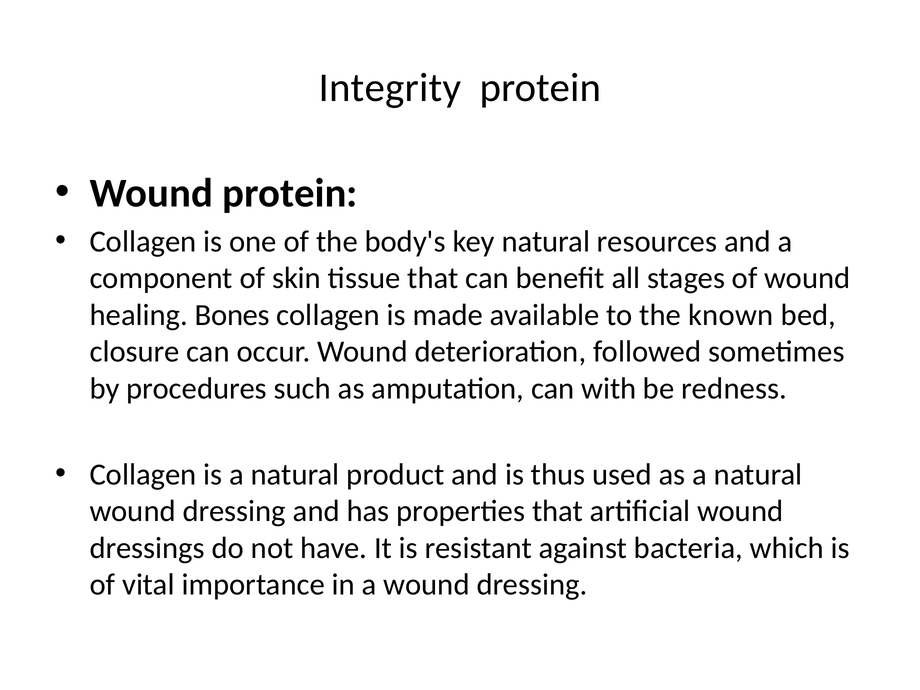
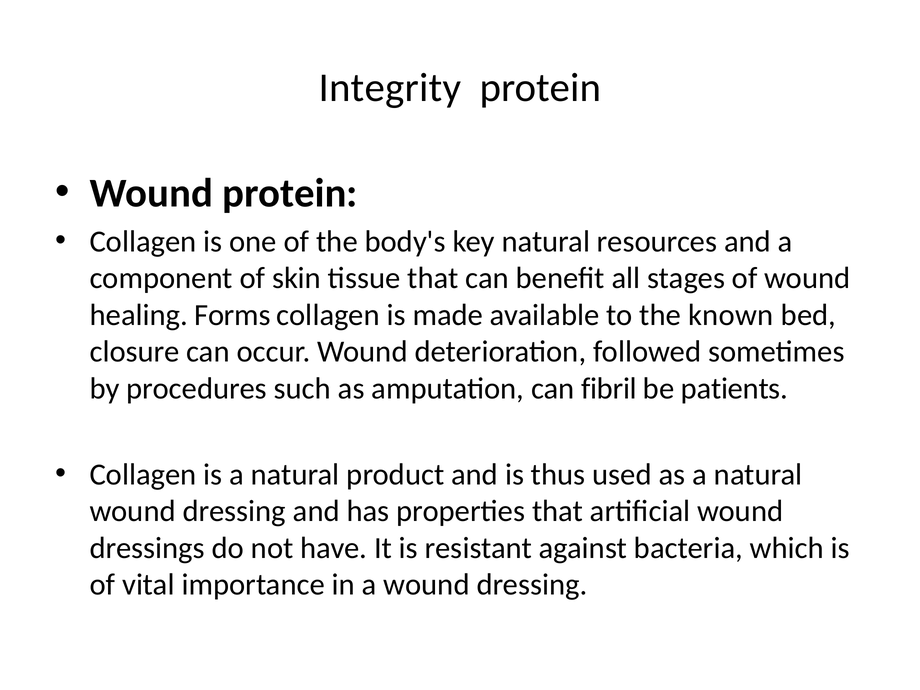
Bones: Bones -> Forms
with: with -> fibril
redness: redness -> patients
